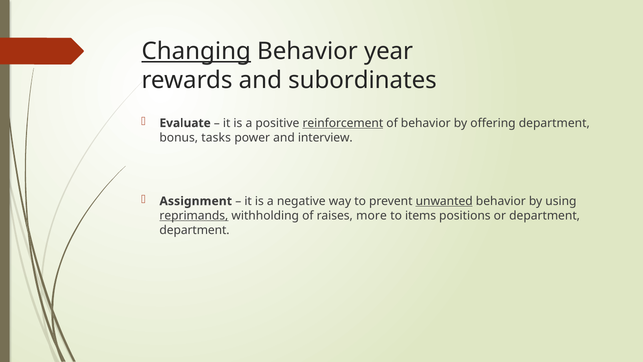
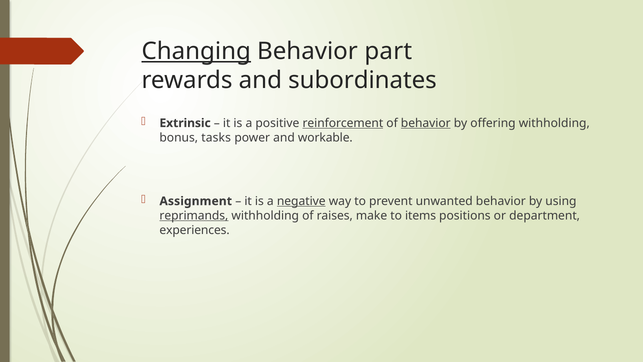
year: year -> part
Evaluate: Evaluate -> Extrinsic
behavior at (426, 123) underline: none -> present
offering department: department -> withholding
interview: interview -> workable
negative underline: none -> present
unwanted underline: present -> none
more: more -> make
department at (195, 230): department -> experiences
